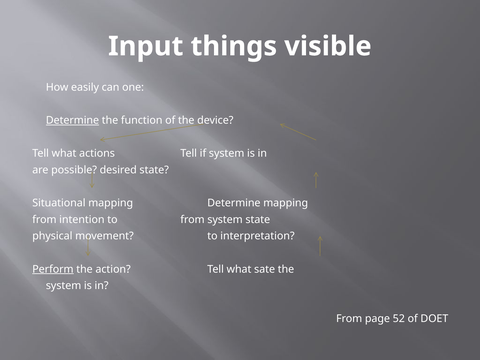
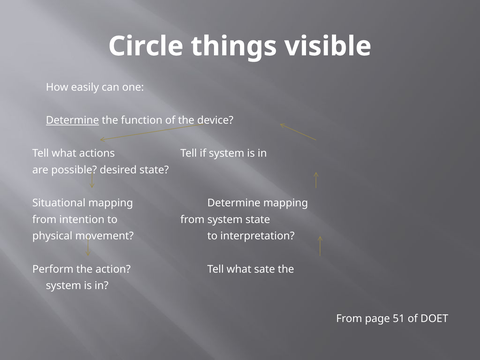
Input: Input -> Circle
Perform underline: present -> none
52: 52 -> 51
